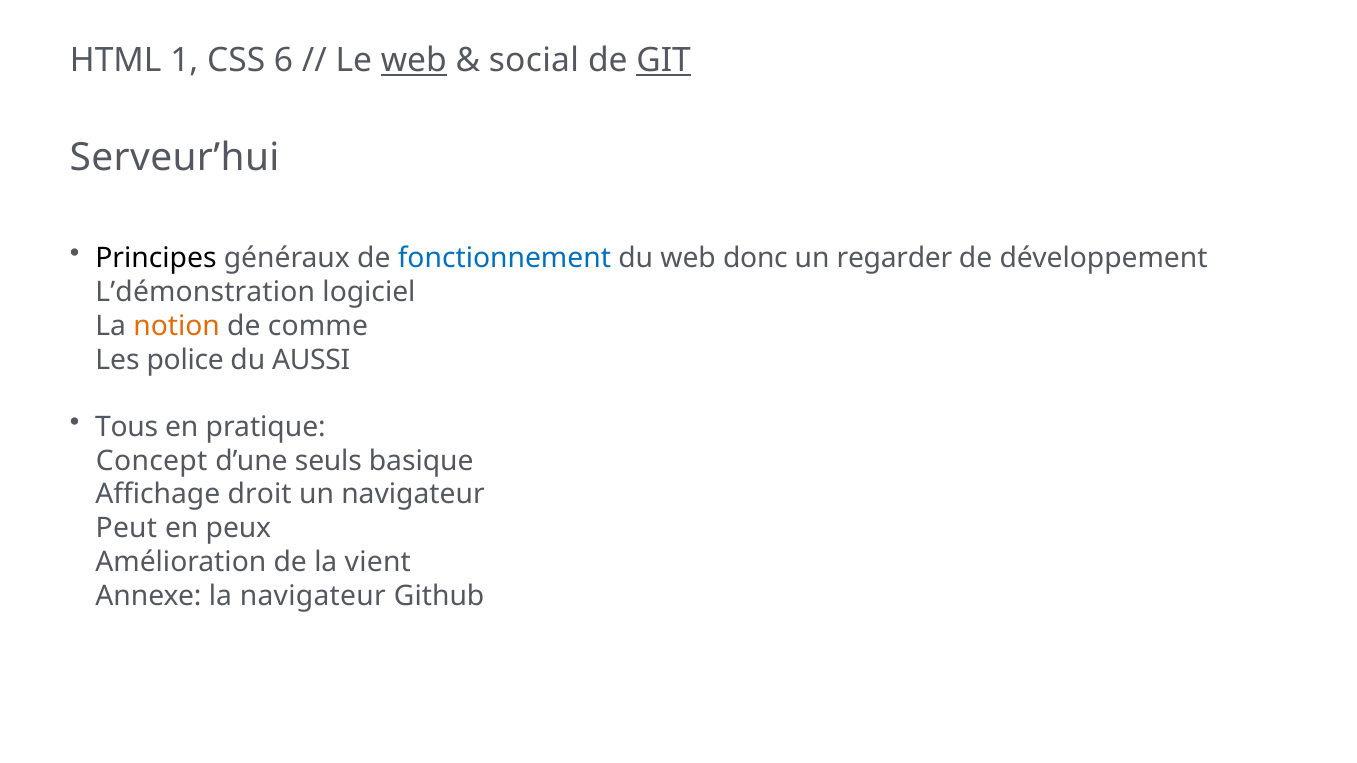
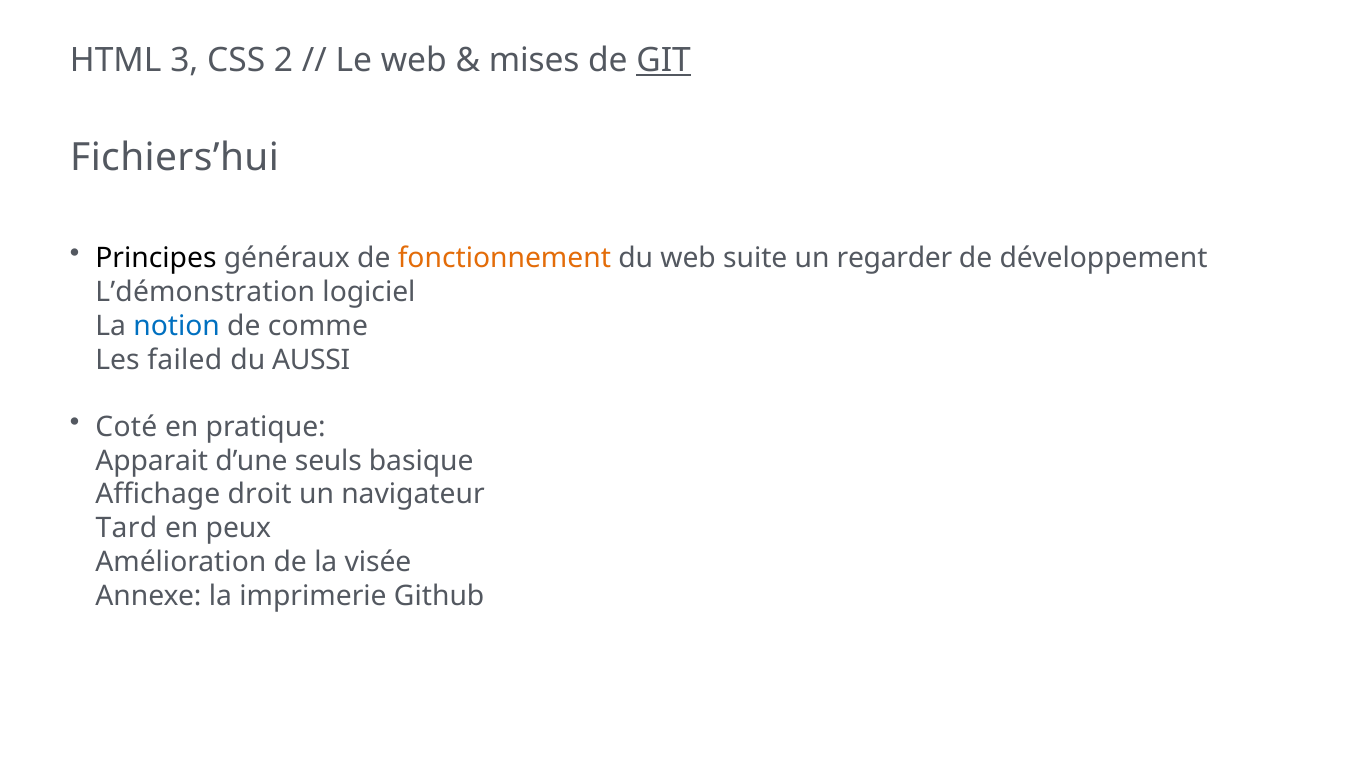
1: 1 -> 3
6: 6 -> 2
web at (414, 61) underline: present -> none
social: social -> mises
Serveur’hui: Serveur’hui -> Fichiers’hui
fonctionnement colour: blue -> orange
donc: donc -> suite
notion colour: orange -> blue
police: police -> failed
Tous: Tous -> Coté
Concept: Concept -> Apparait
Peut: Peut -> Tard
vient: vient -> visée
la navigateur: navigateur -> imprimerie
